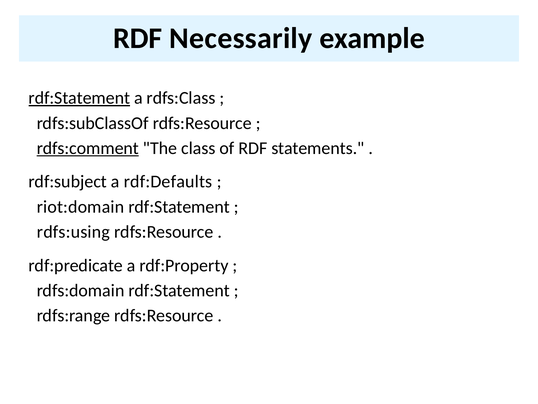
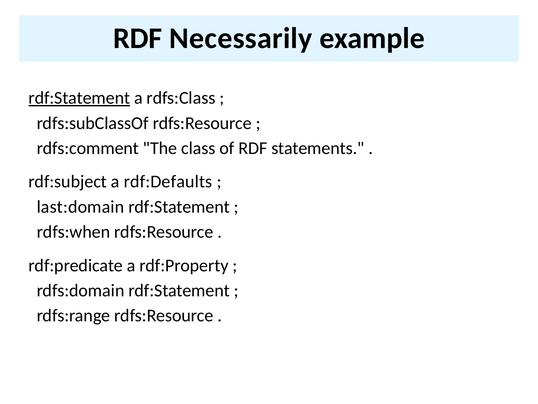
rdfs:comment underline: present -> none
riot:domain: riot:domain -> last:domain
rdfs:using: rdfs:using -> rdfs:when
